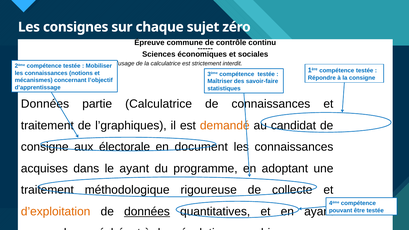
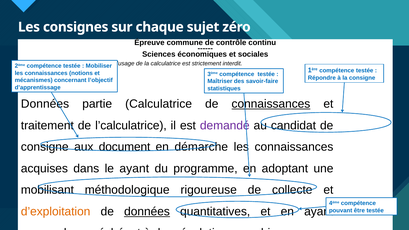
connaissances at (271, 104) underline: none -> present
l’graphiques: l’graphiques -> l’calculatrice
demandé colour: orange -> purple
électorale: électorale -> document
document: document -> démarche
traitement at (47, 190): traitement -> mobilisant
